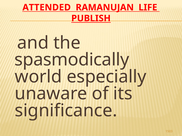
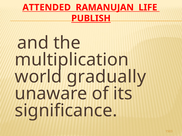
spasmodically: spasmodically -> multiplication
especially: especially -> gradually
